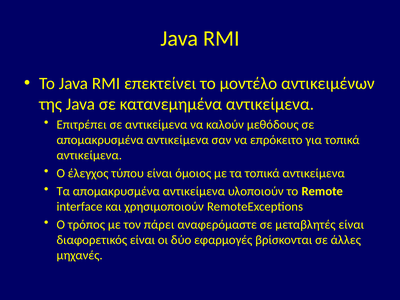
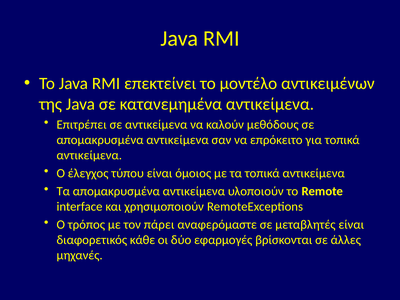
διαφορετικός είναι: είναι -> κάθε
